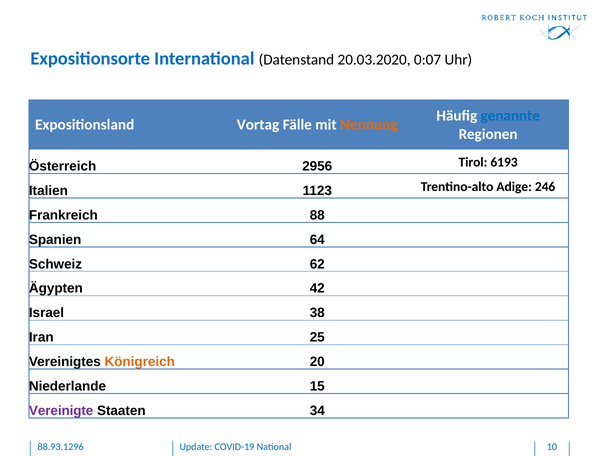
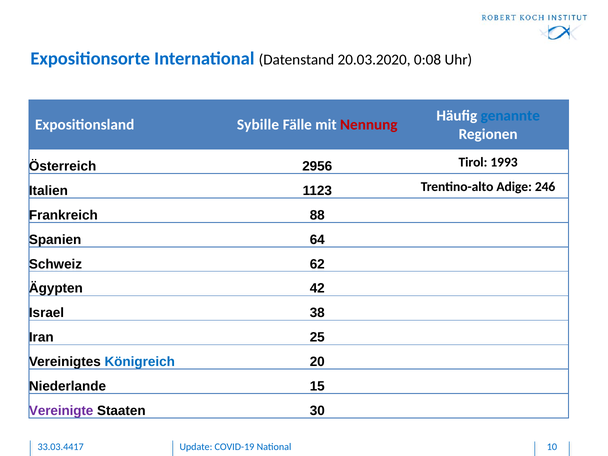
0:07: 0:07 -> 0:08
Vortag: Vortag -> Sybille
Nennung colour: orange -> red
6193: 6193 -> 1993
Königreich colour: orange -> blue
34: 34 -> 30
88.93.1296: 88.93.1296 -> 33.03.4417
